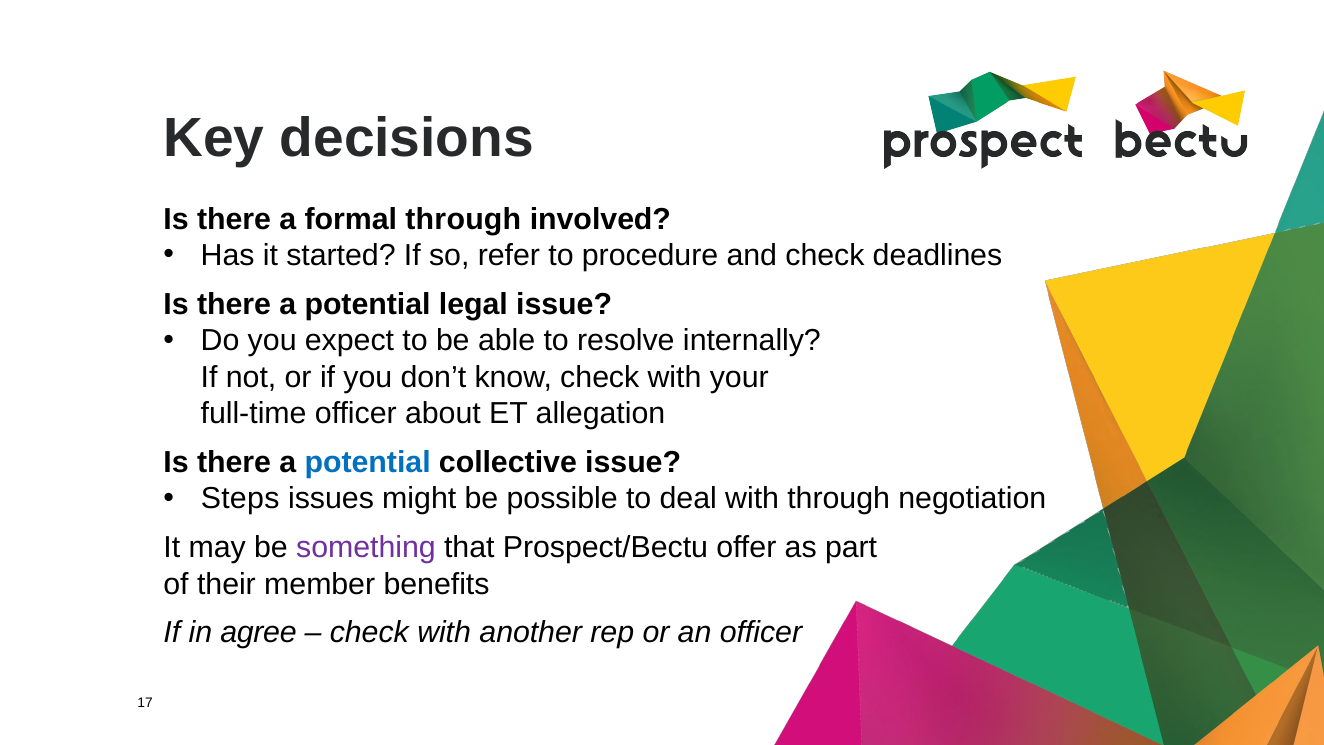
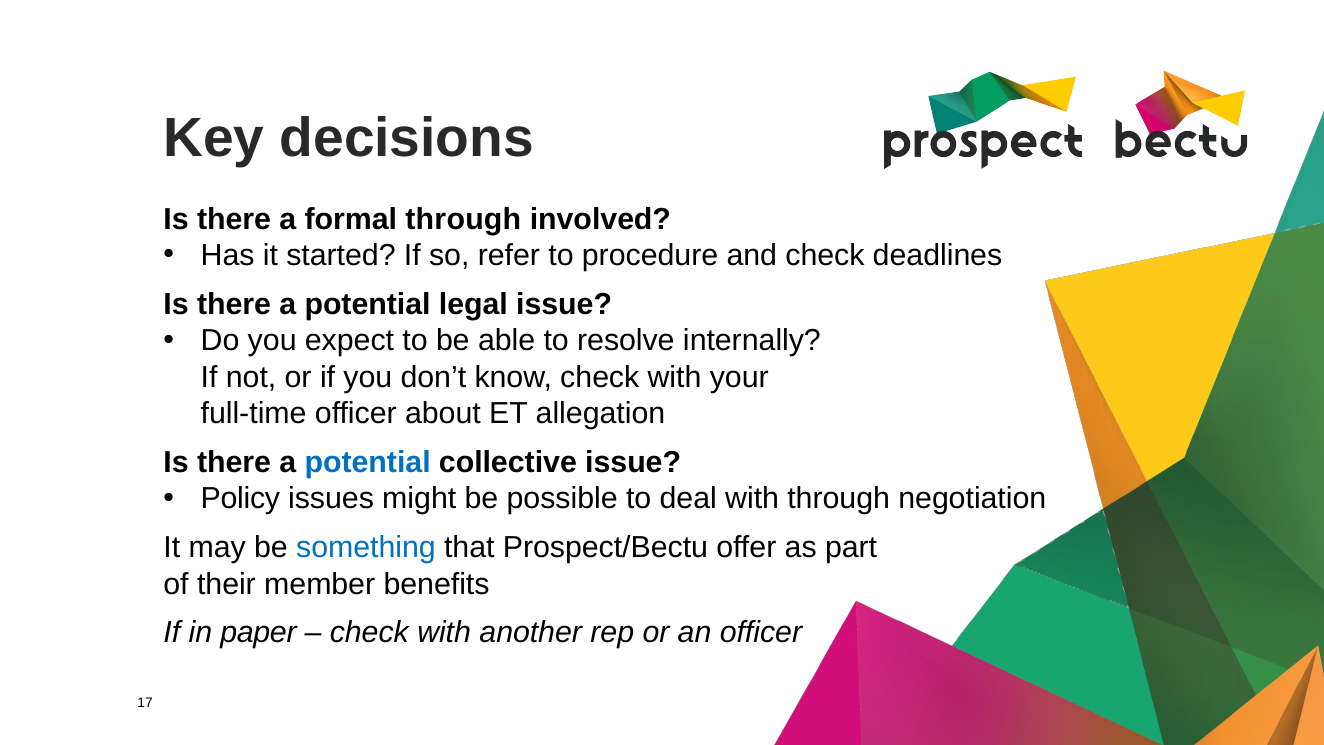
Steps: Steps -> Policy
something colour: purple -> blue
agree: agree -> paper
